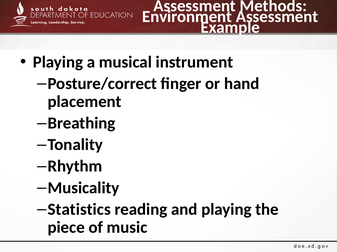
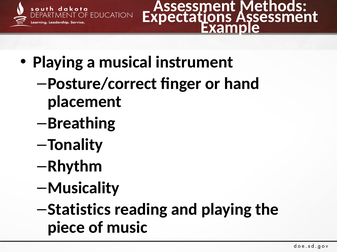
Environment: Environment -> Expectations
